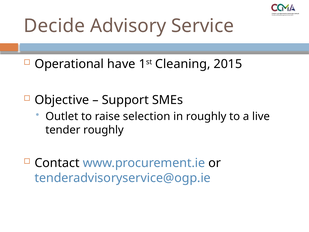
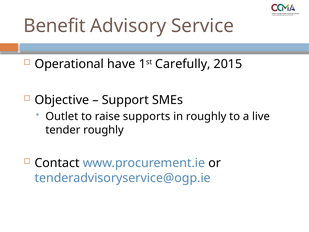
Decide: Decide -> Benefit
Cleaning: Cleaning -> Carefully
selection: selection -> supports
